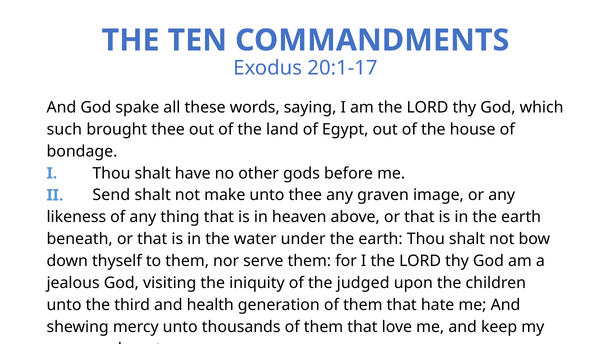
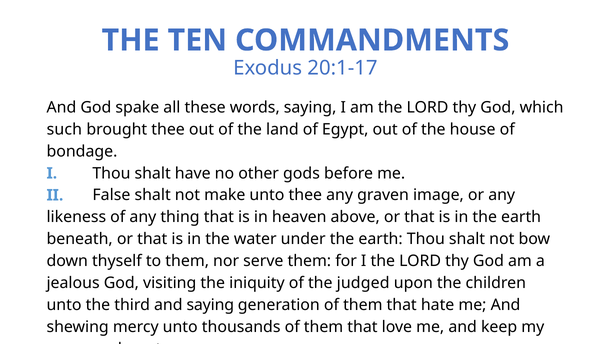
Send: Send -> False
and health: health -> saying
